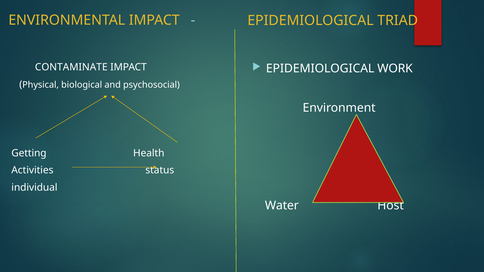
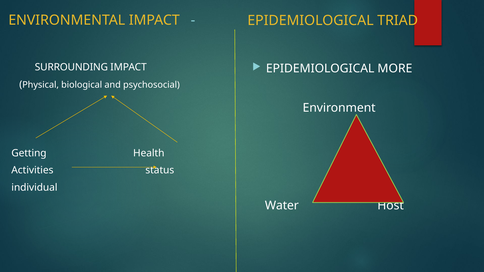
WORK: WORK -> MORE
CONTAMINATE: CONTAMINATE -> SURROUNDING
